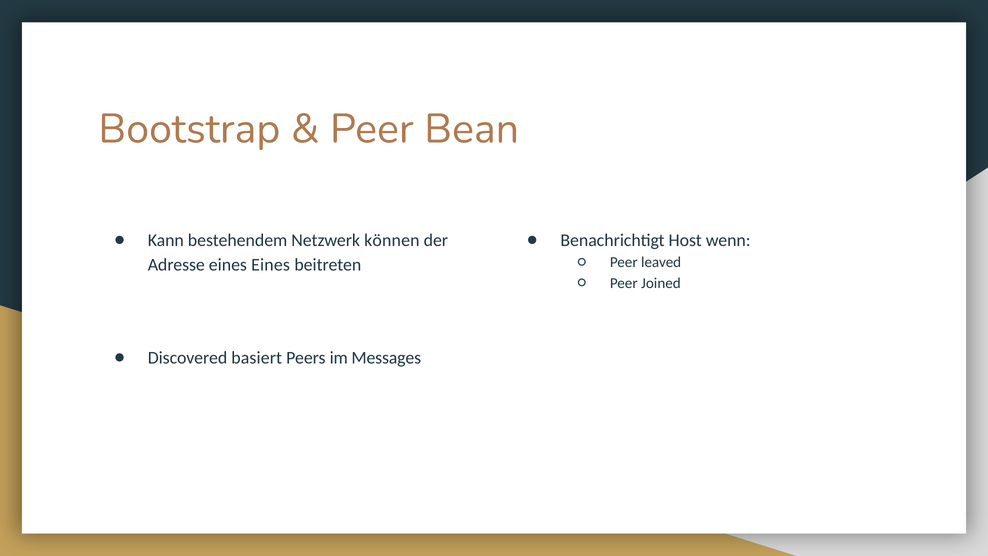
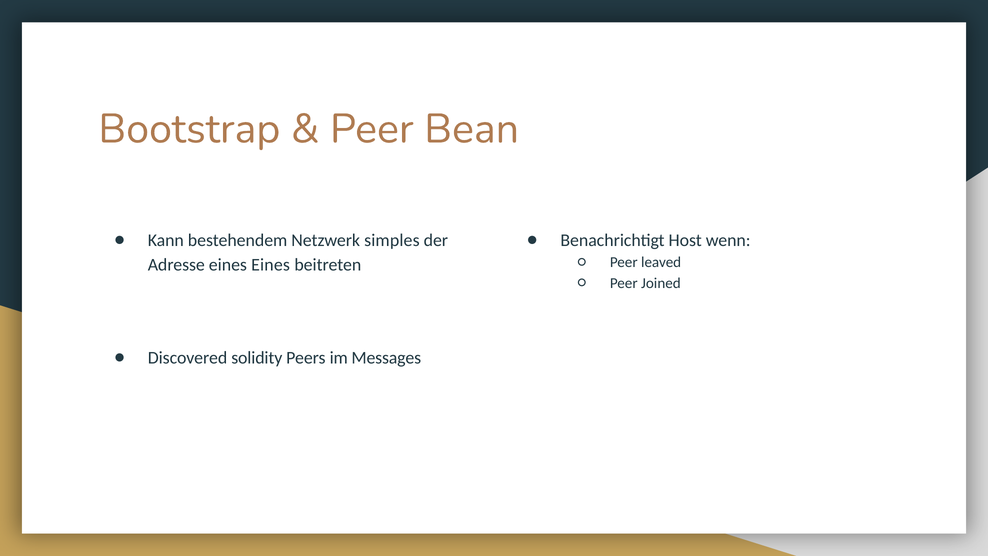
können: können -> simples
basiert: basiert -> solidity
